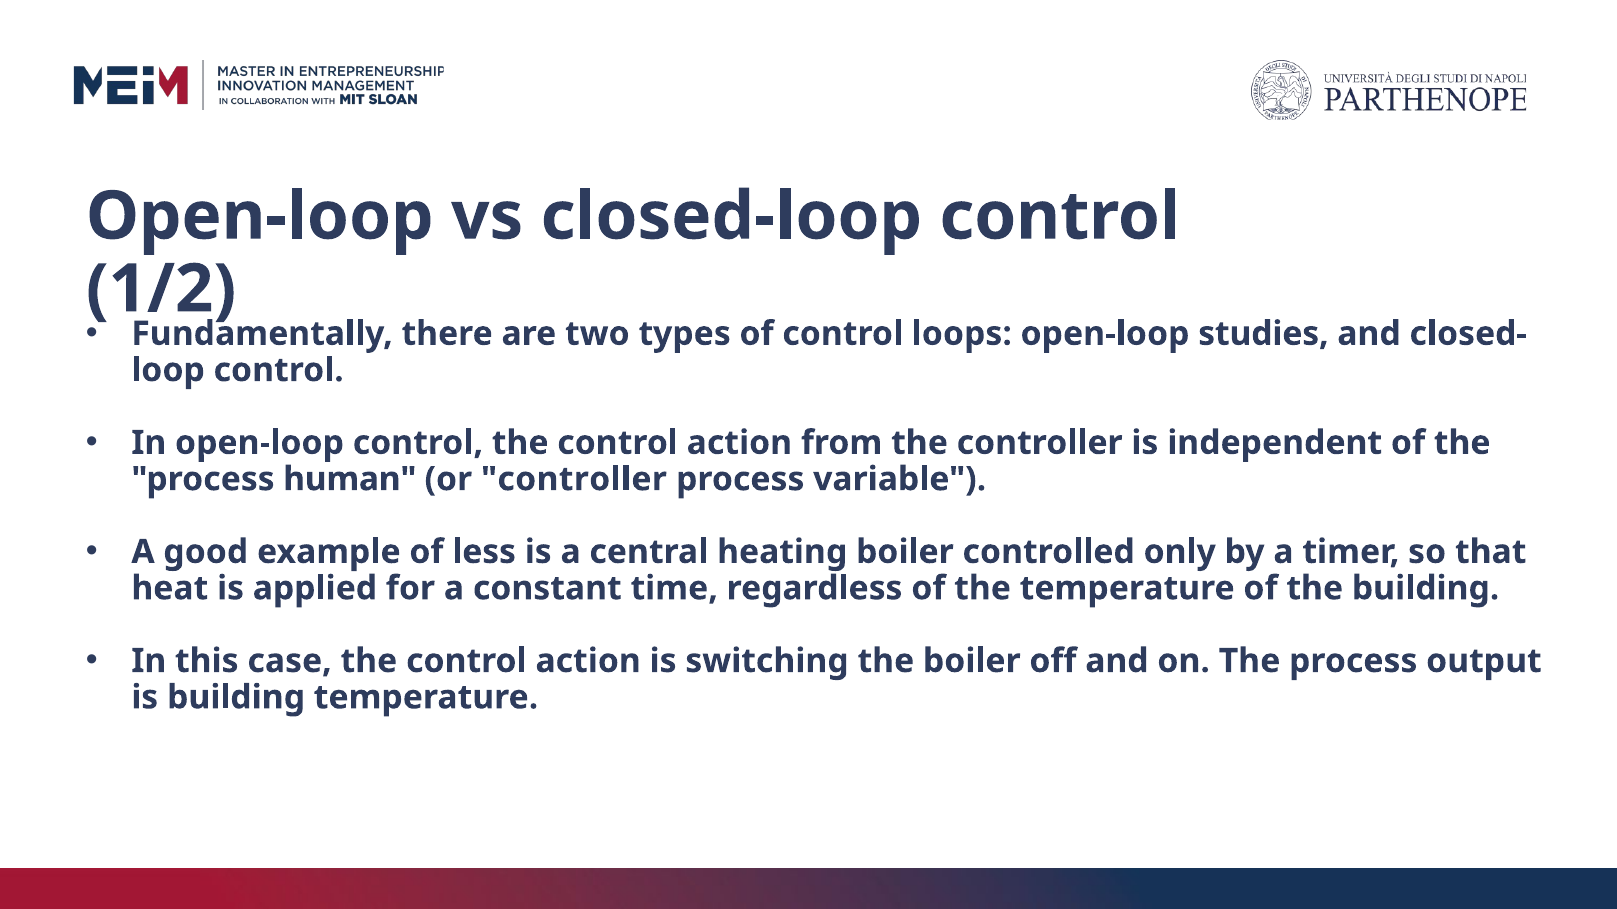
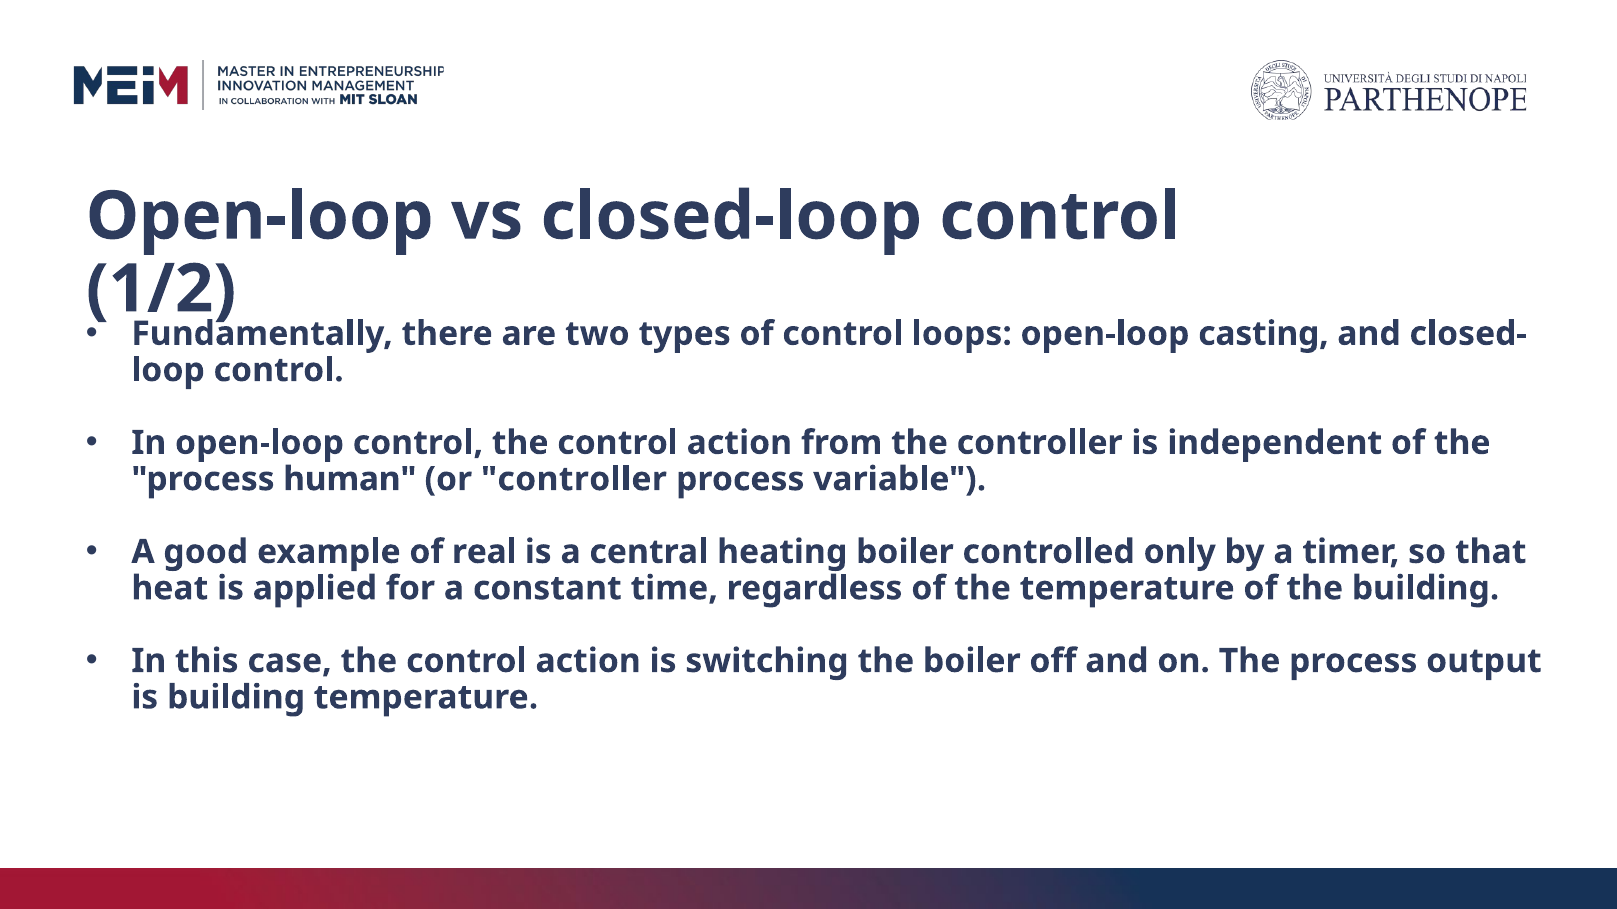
studies: studies -> casting
less: less -> real
